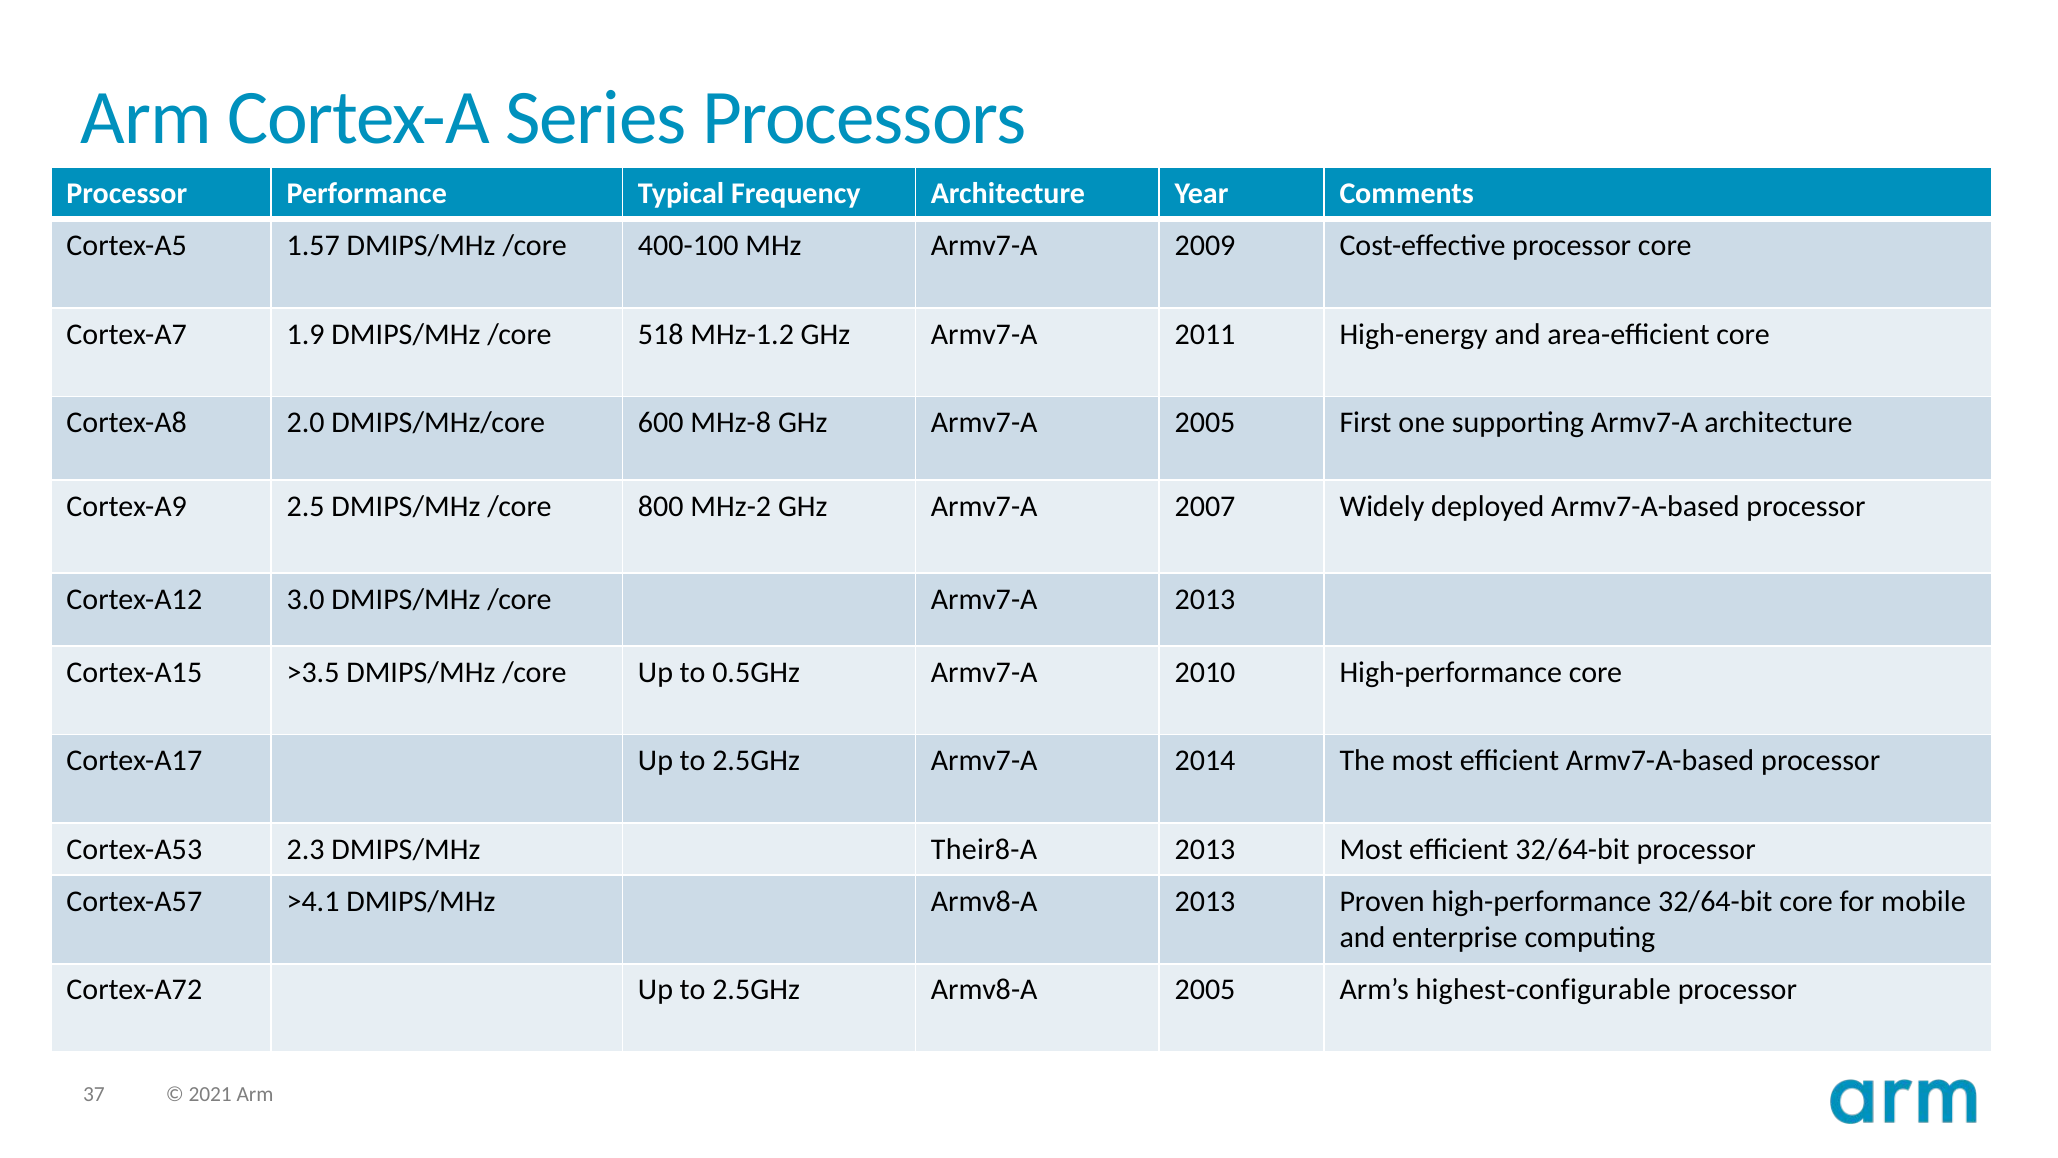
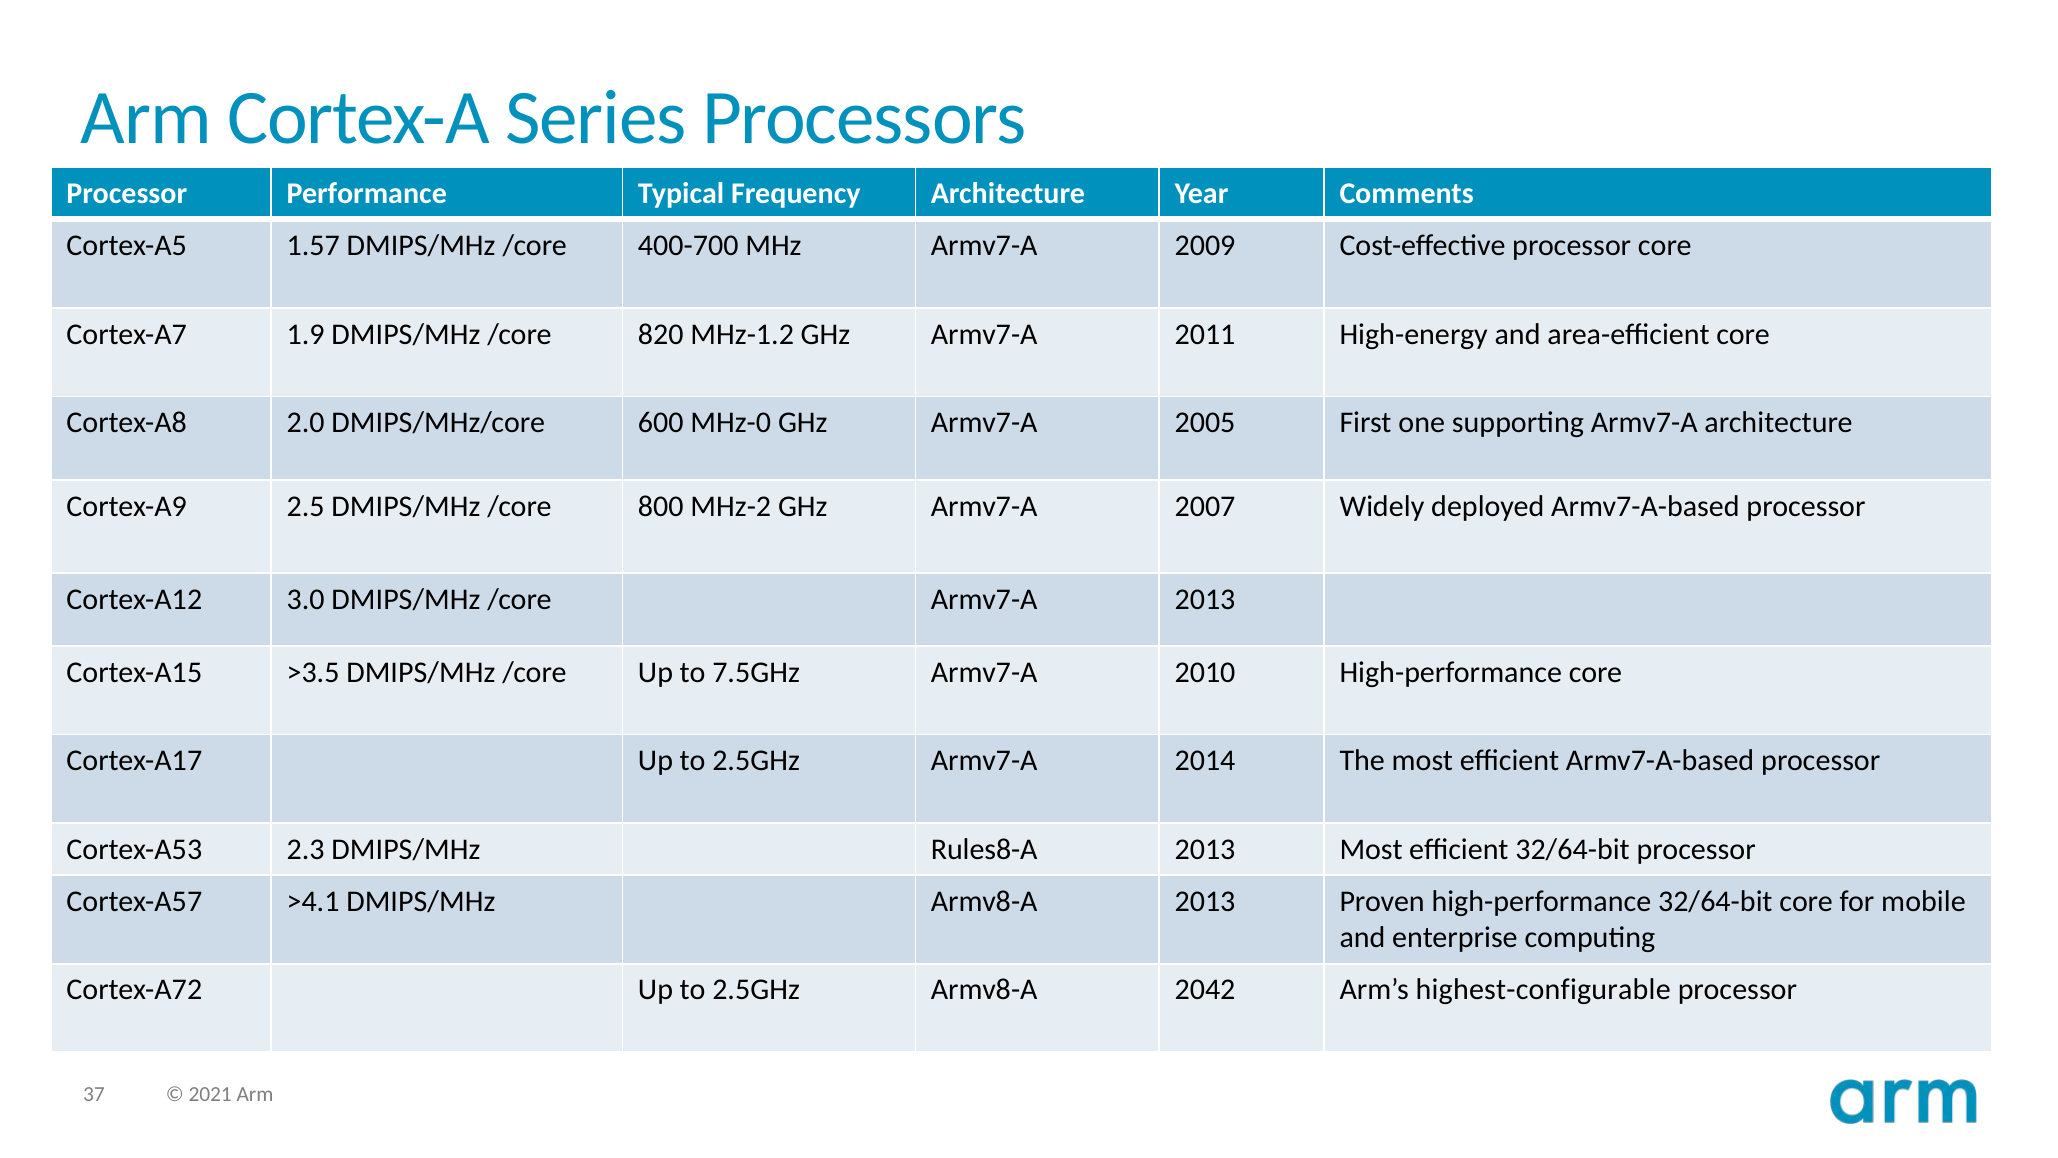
400-100: 400-100 -> 400-700
518: 518 -> 820
MHz-8: MHz-8 -> MHz-0
0.5GHz: 0.5GHz -> 7.5GHz
Their8-A: Their8-A -> Rules8-A
Armv8-A 2005: 2005 -> 2042
